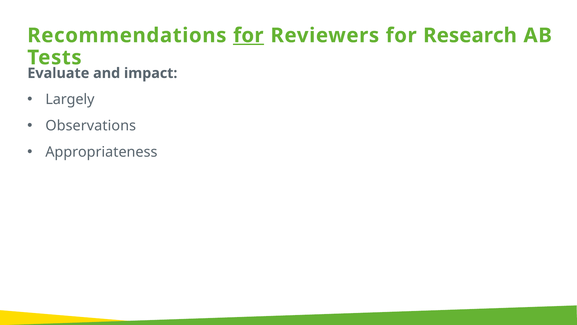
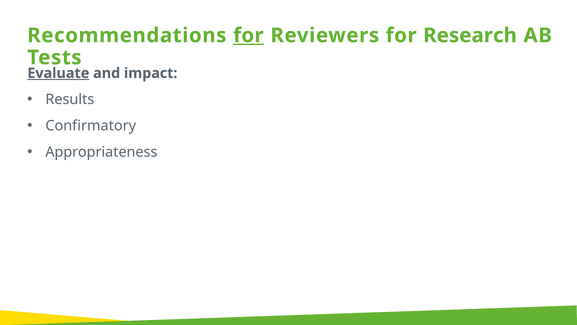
Evaluate underline: none -> present
Largely: Largely -> Results
Observations: Observations -> Confirmatory
